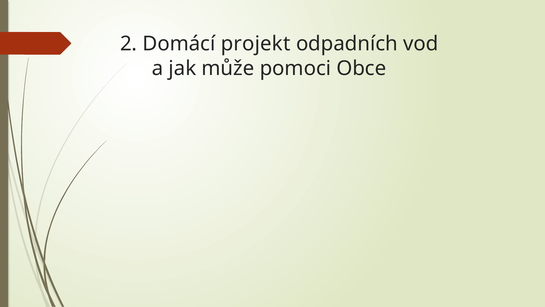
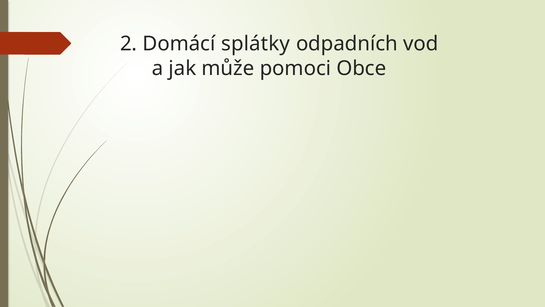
projekt: projekt -> splátky
